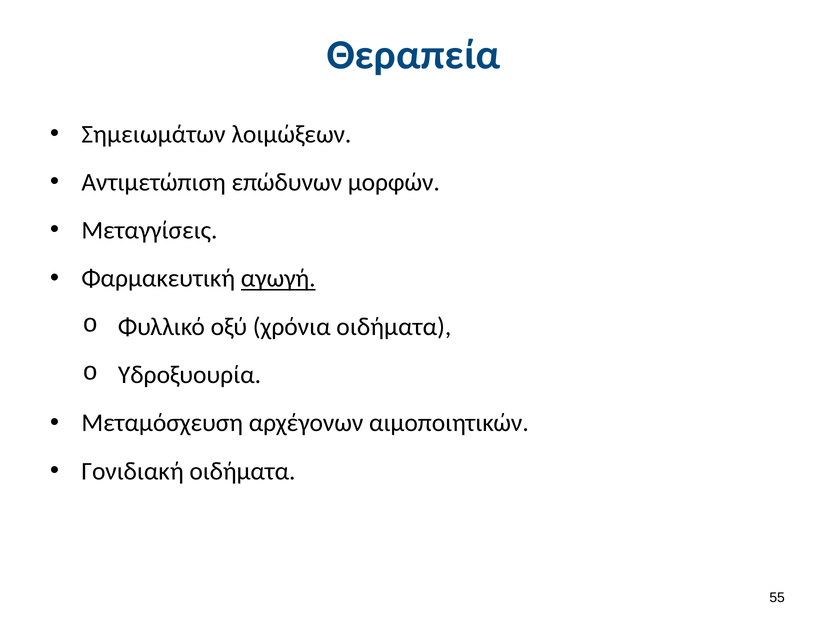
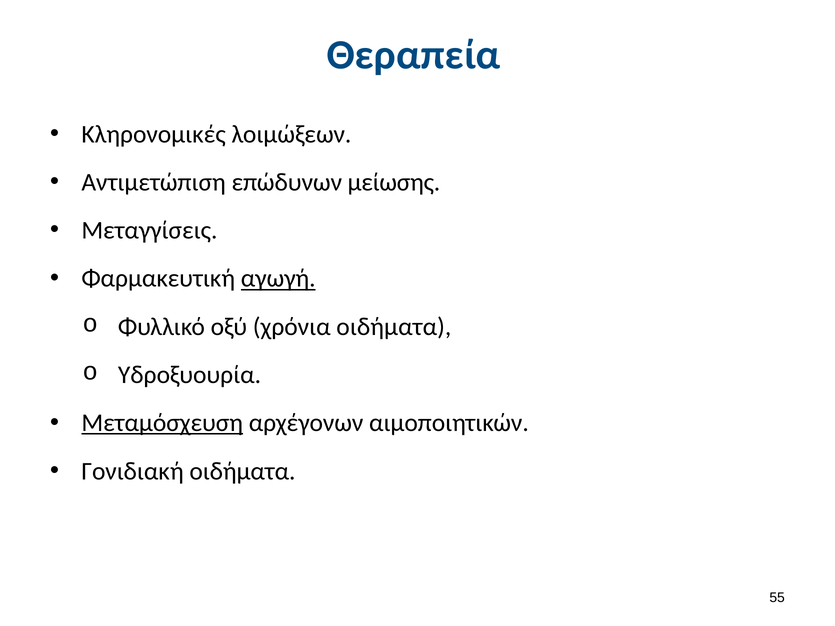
Σημειωμάτων: Σημειωμάτων -> Κληρονομικές
μορφών: μορφών -> μείωσης
Μεταμόσχευση underline: none -> present
